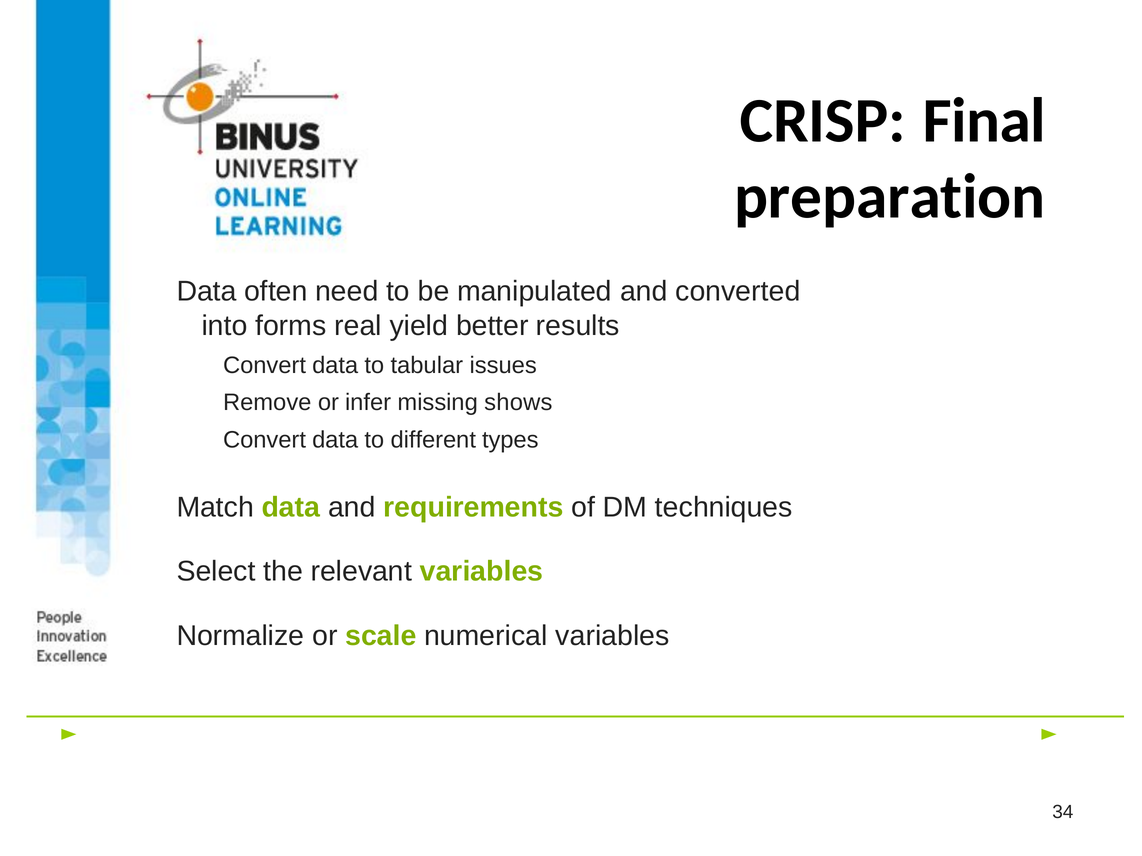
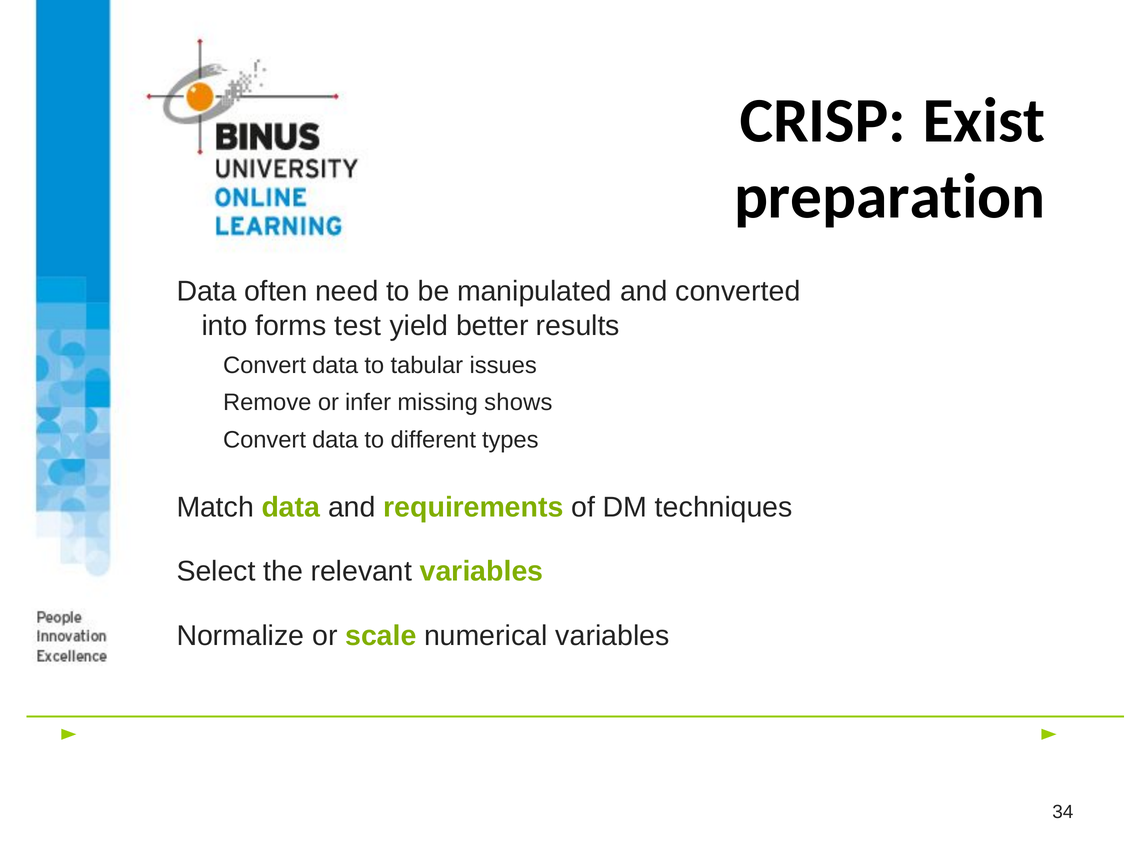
Final: Final -> Exist
real: real -> test
